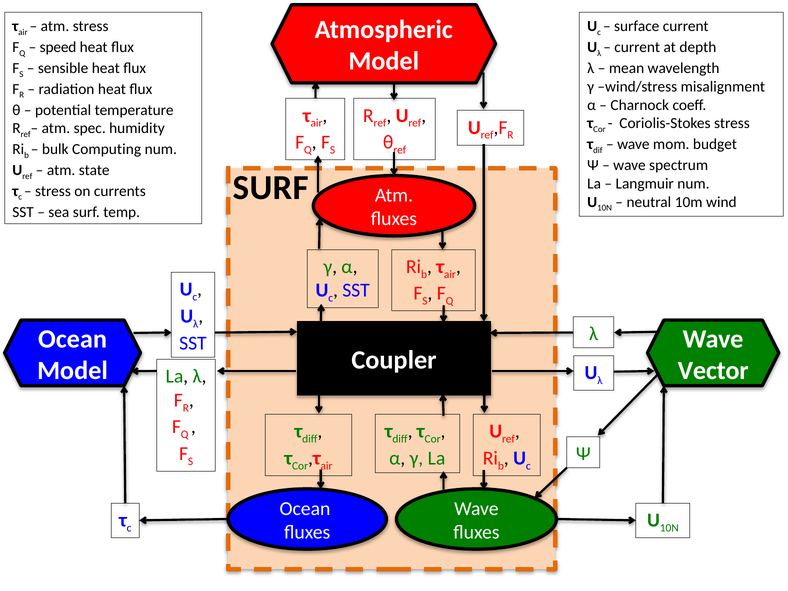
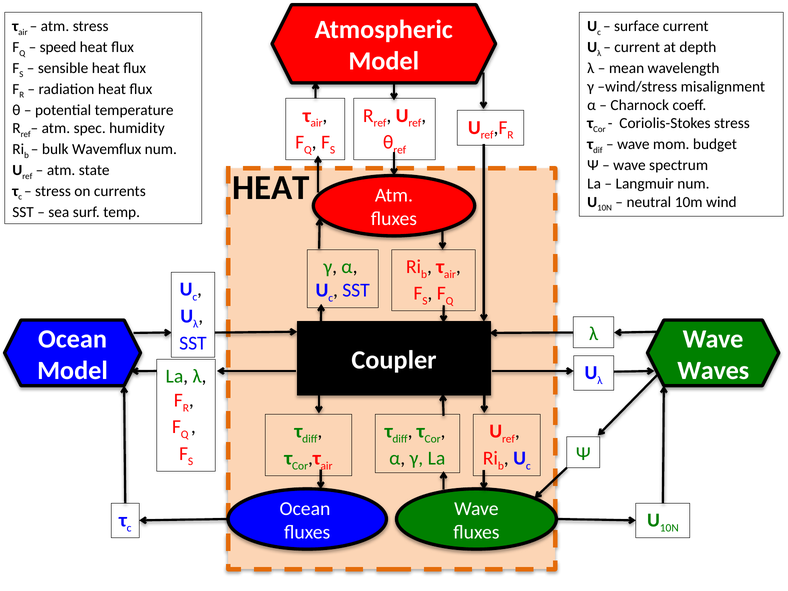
Computing: Computing -> Wavemflux
SURF at (271, 188): SURF -> HEAT
Vector: Vector -> Waves
